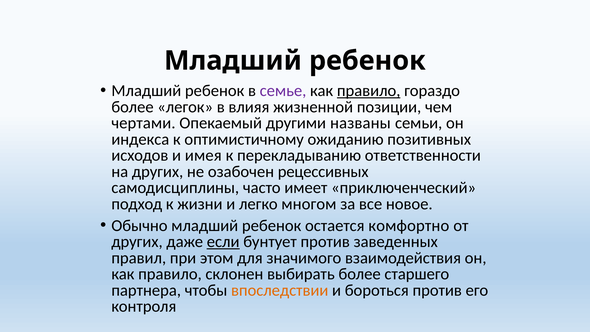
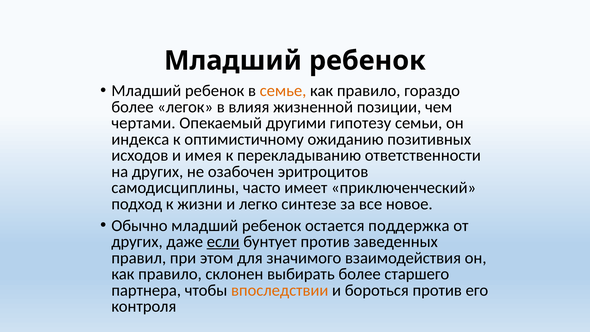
семье colour: purple -> orange
правило at (369, 91) underline: present -> none
названы: названы -> гипотезу
рецессивных: рецессивных -> эритроцитов
многом: многом -> синтезе
комфортно: комфортно -> поддержка
